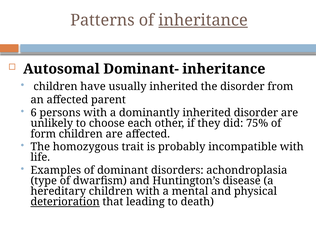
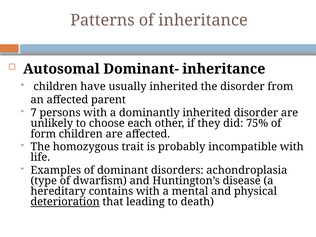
inheritance at (203, 20) underline: present -> none
6: 6 -> 7
hereditary children: children -> contains
